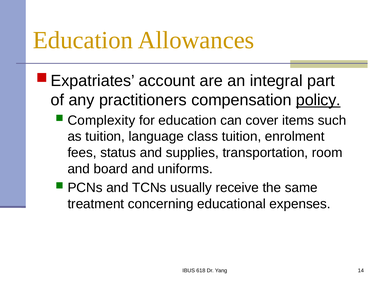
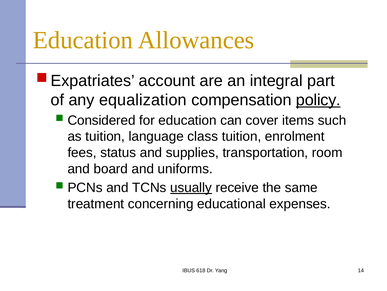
practitioners: practitioners -> equalization
Complexity: Complexity -> Considered
usually underline: none -> present
